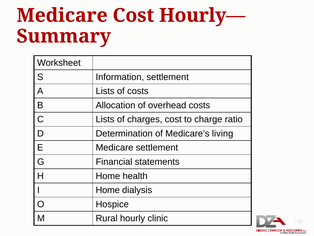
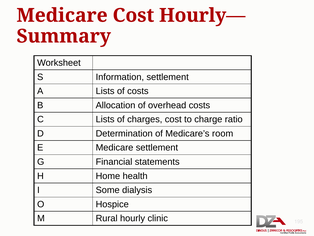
living: living -> room
I Home: Home -> Some
